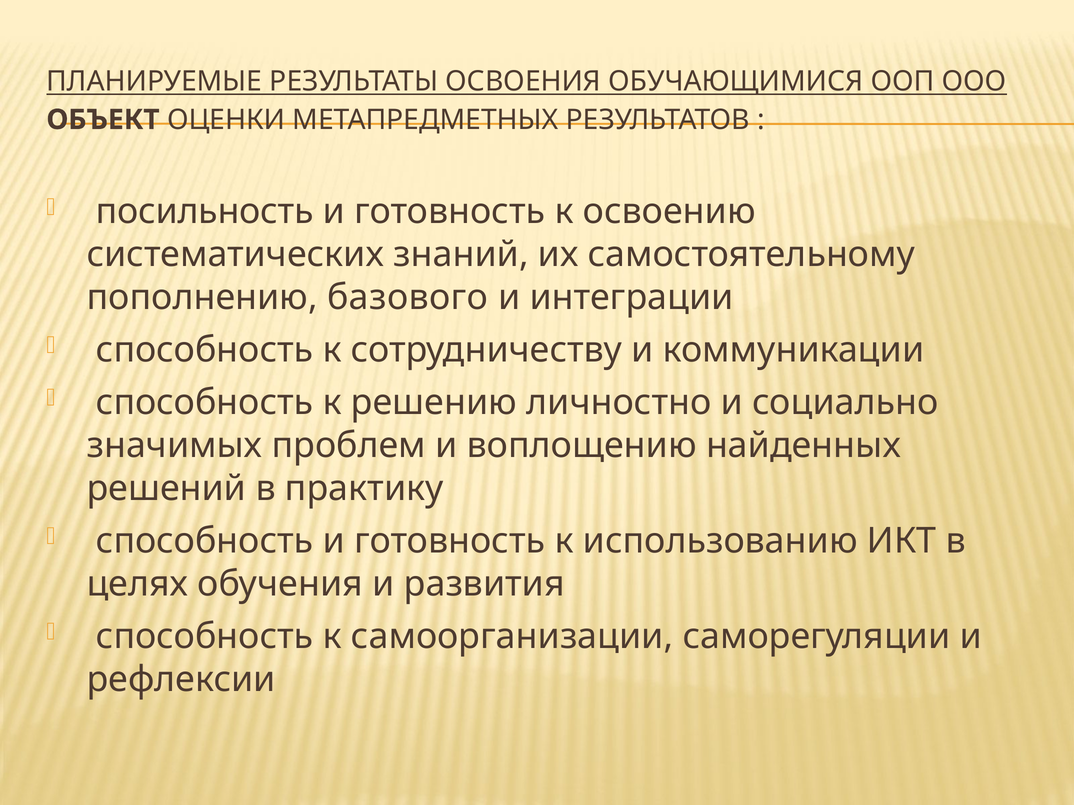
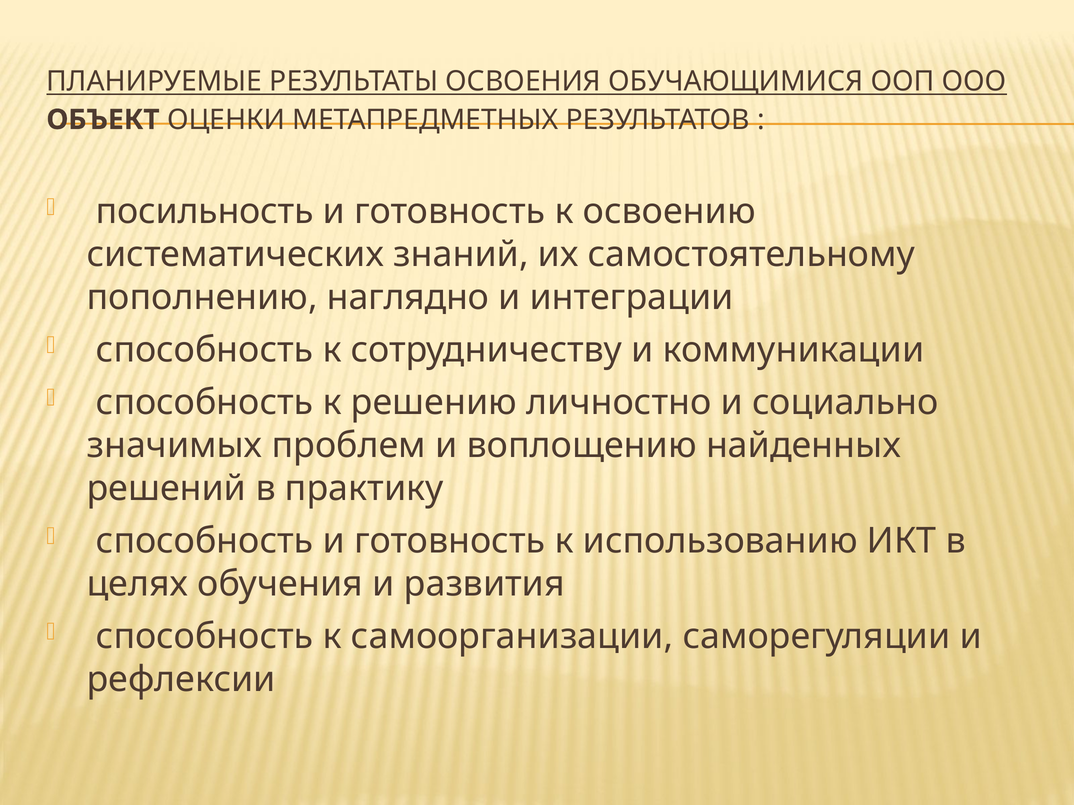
базового: базового -> наглядно
